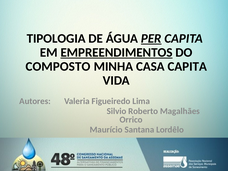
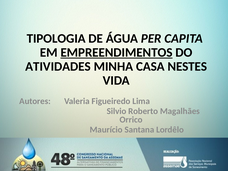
PER underline: present -> none
COMPOSTO: COMPOSTO -> ATIVIDADES
CASA CAPITA: CAPITA -> NESTES
